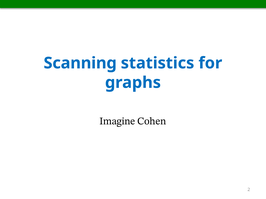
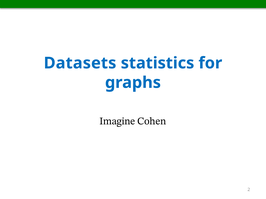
Scanning: Scanning -> Datasets
